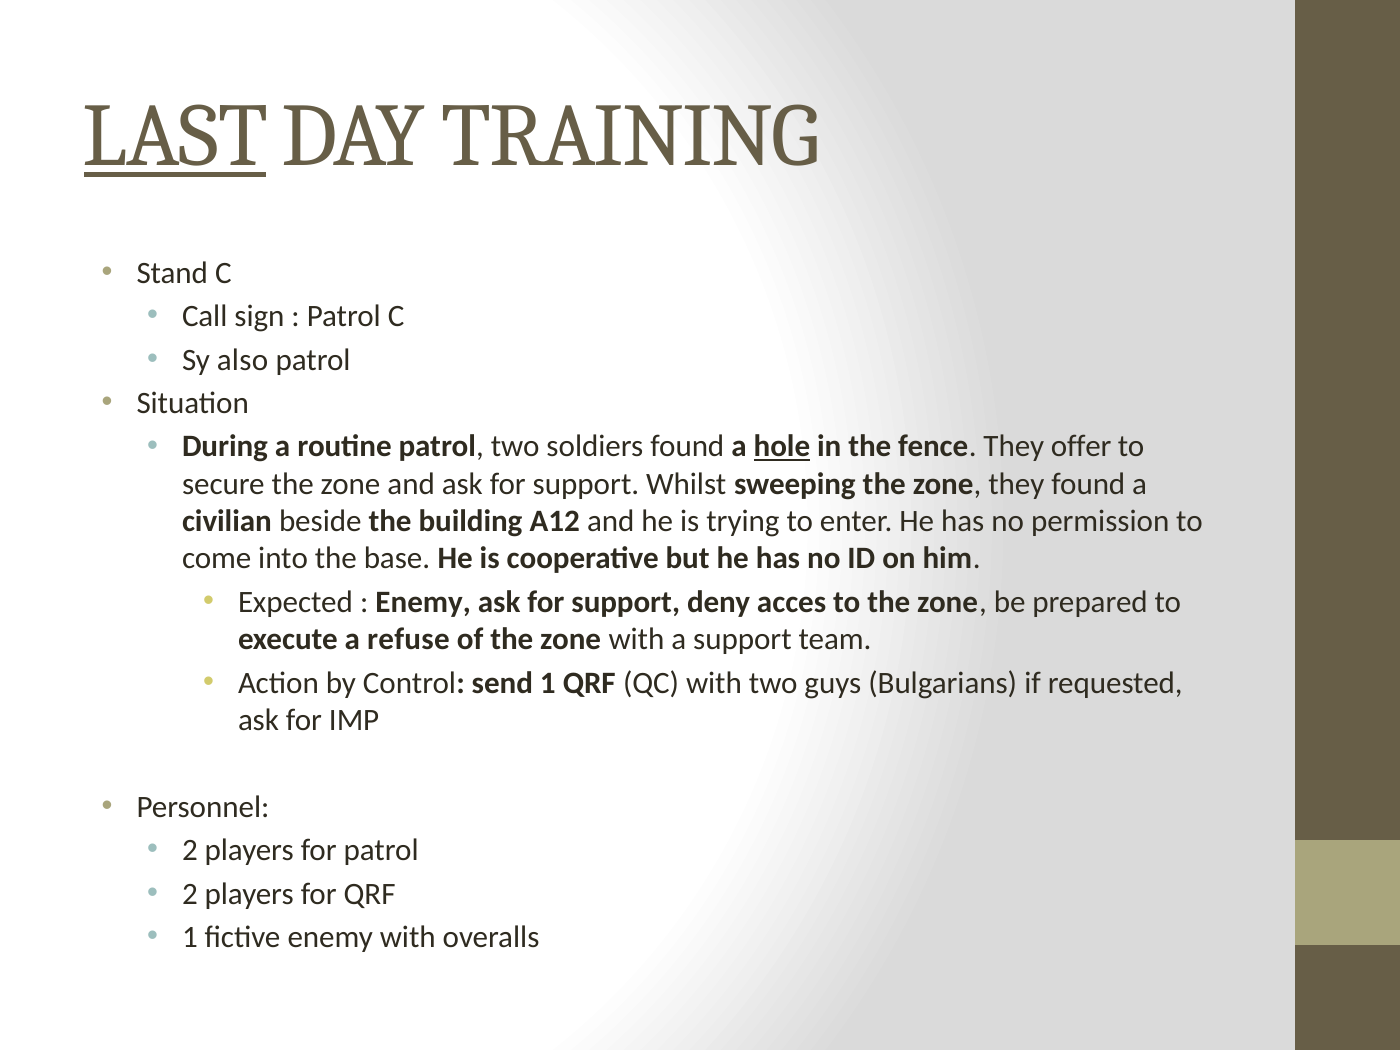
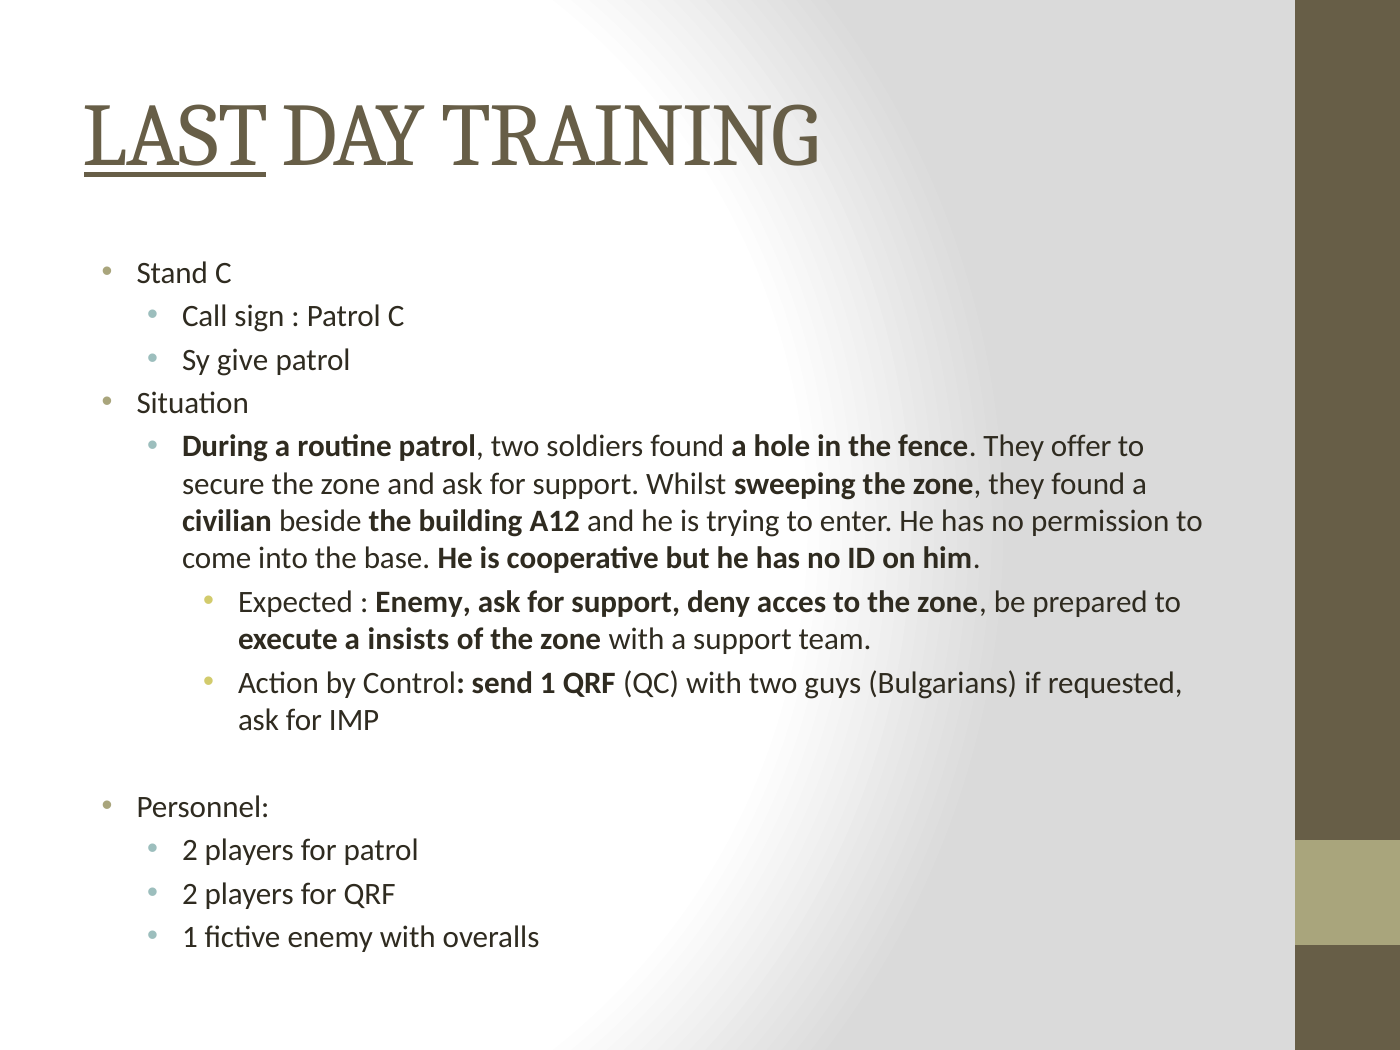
also: also -> give
hole underline: present -> none
refuse: refuse -> insists
